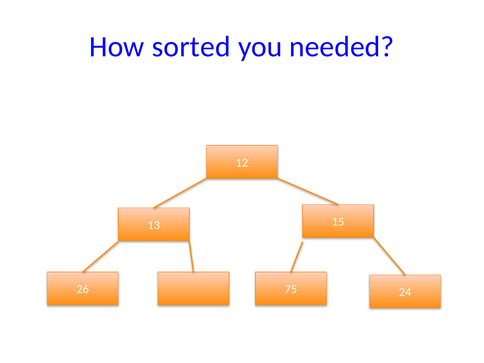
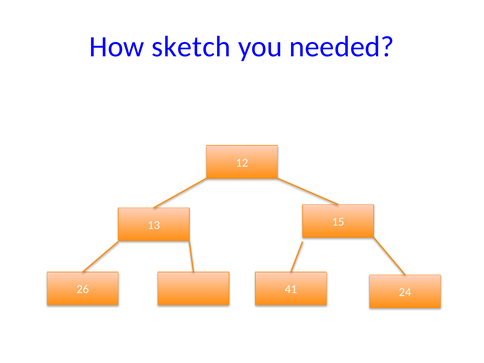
sorted: sorted -> sketch
75: 75 -> 41
